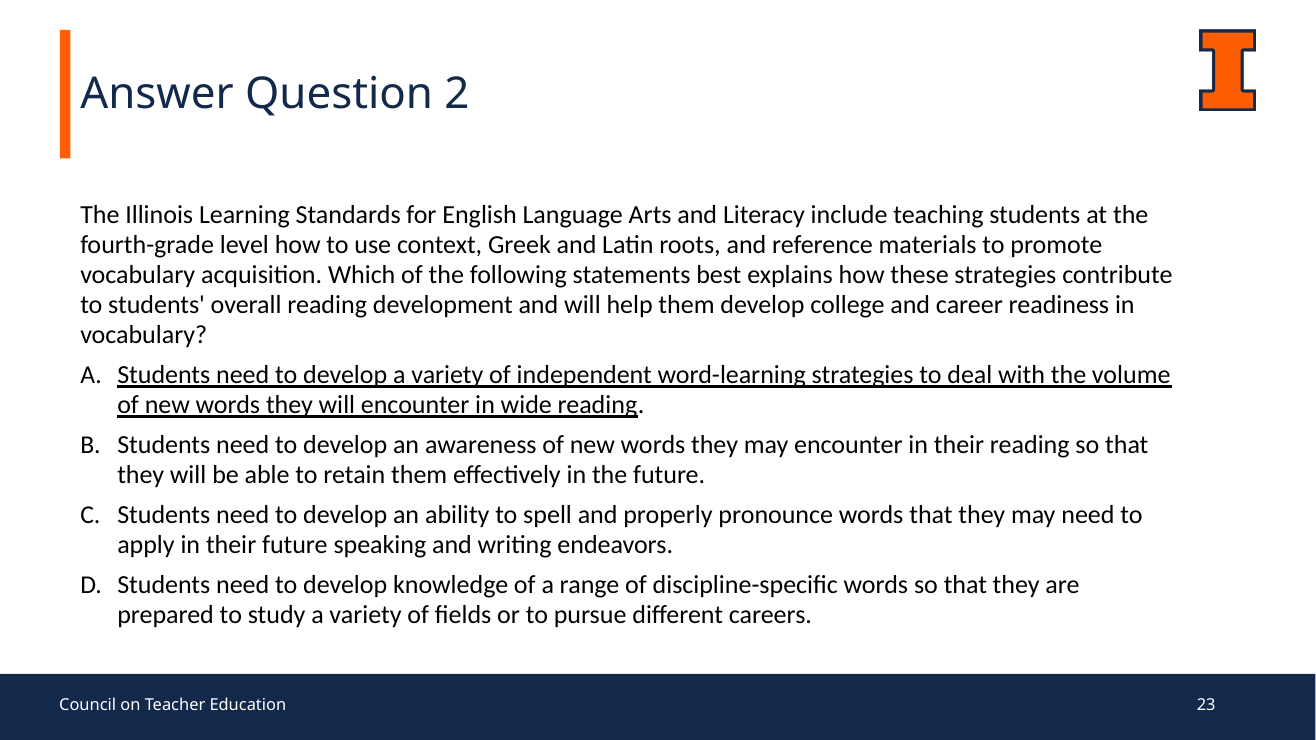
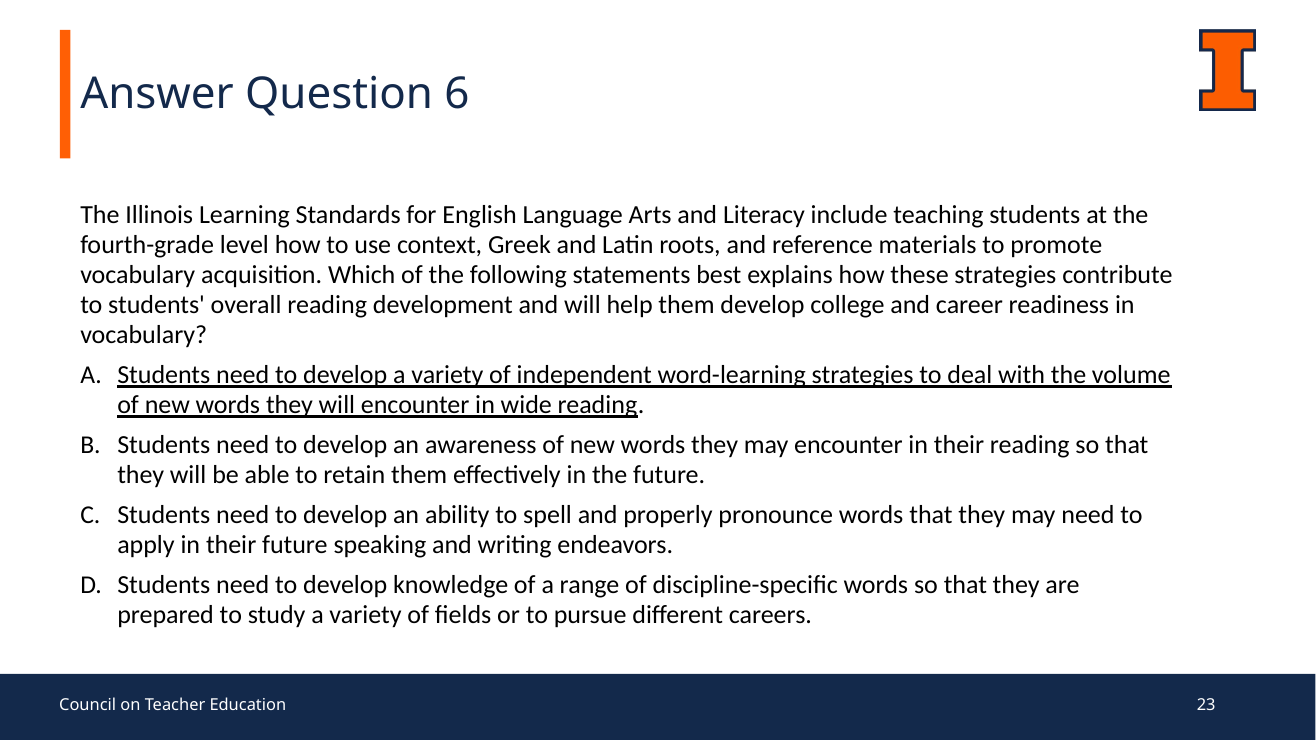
2: 2 -> 6
